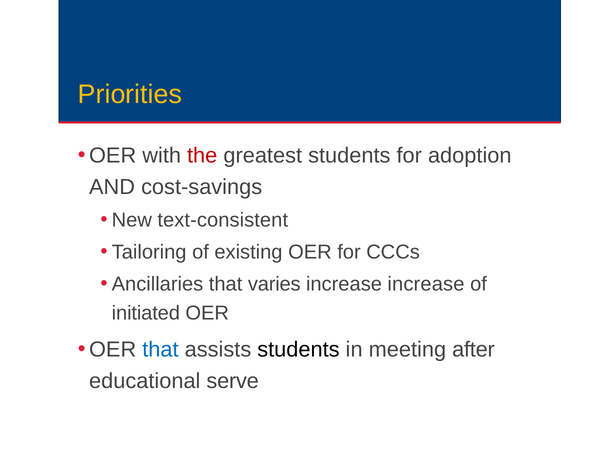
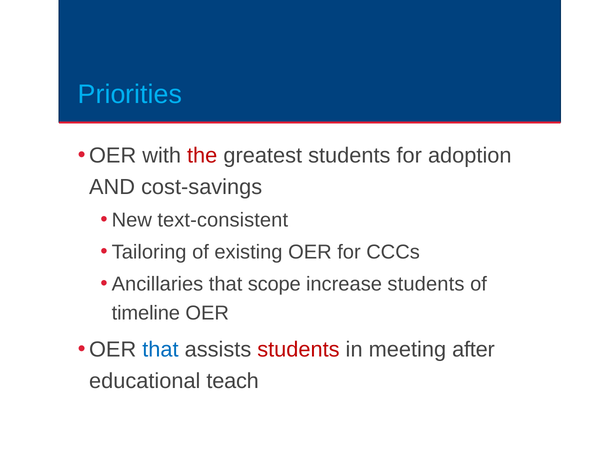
Priorities colour: yellow -> light blue
varies: varies -> scope
increase increase: increase -> students
initiated: initiated -> timeline
students at (298, 350) colour: black -> red
serve: serve -> teach
